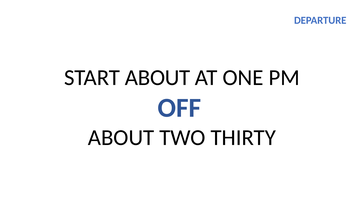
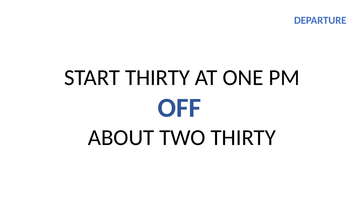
START ABOUT: ABOUT -> THIRTY
